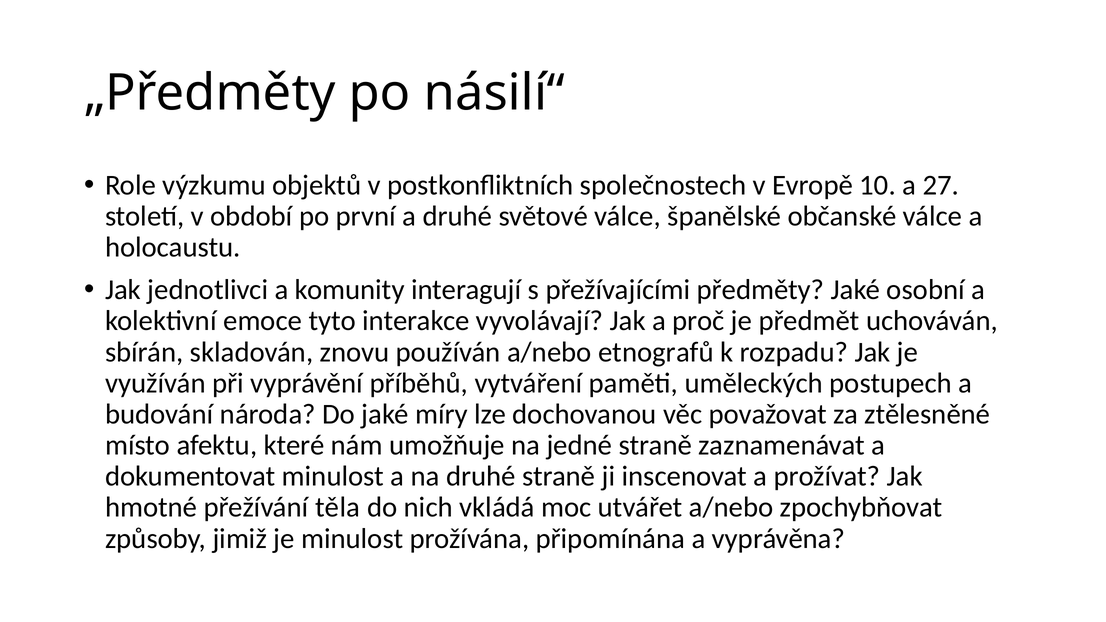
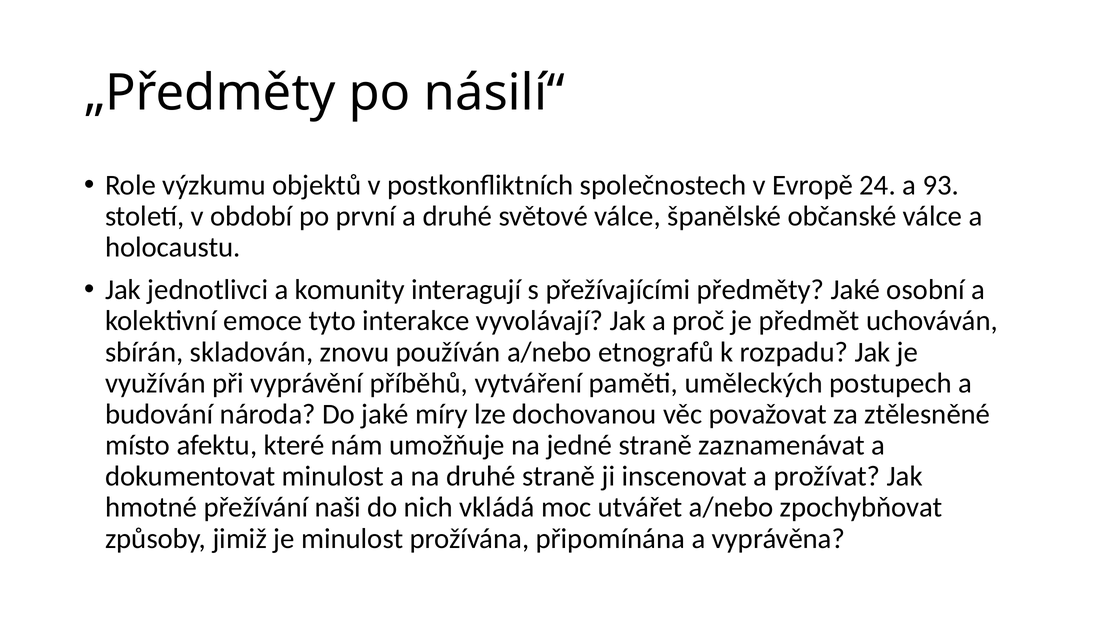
10: 10 -> 24
27: 27 -> 93
těla: těla -> naši
